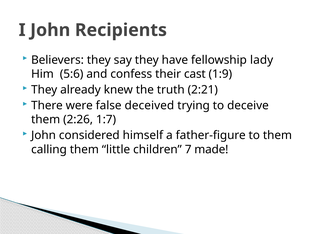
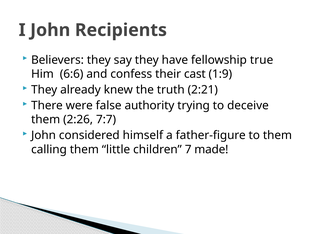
lady: lady -> true
5:6: 5:6 -> 6:6
deceived: deceived -> authority
1:7: 1:7 -> 7:7
